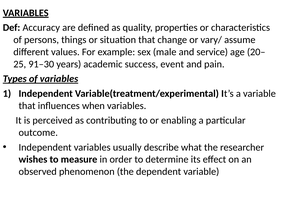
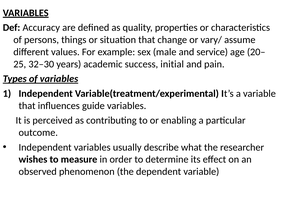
91–30: 91–30 -> 32–30
event: event -> initial
when: when -> guide
